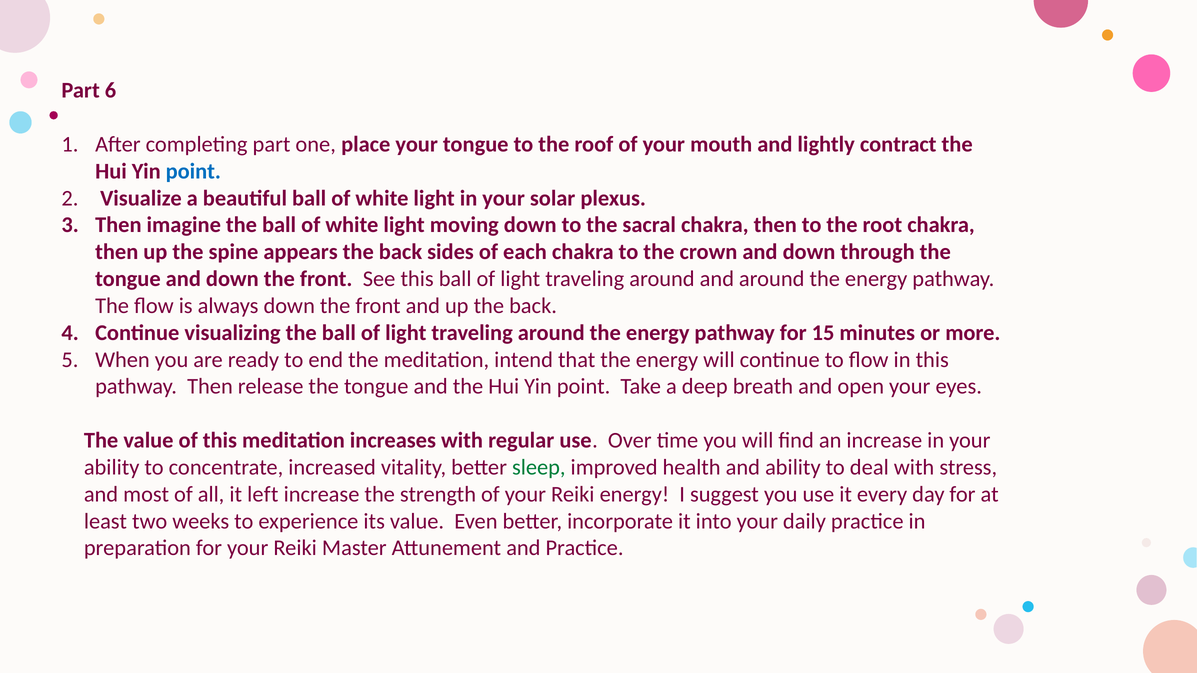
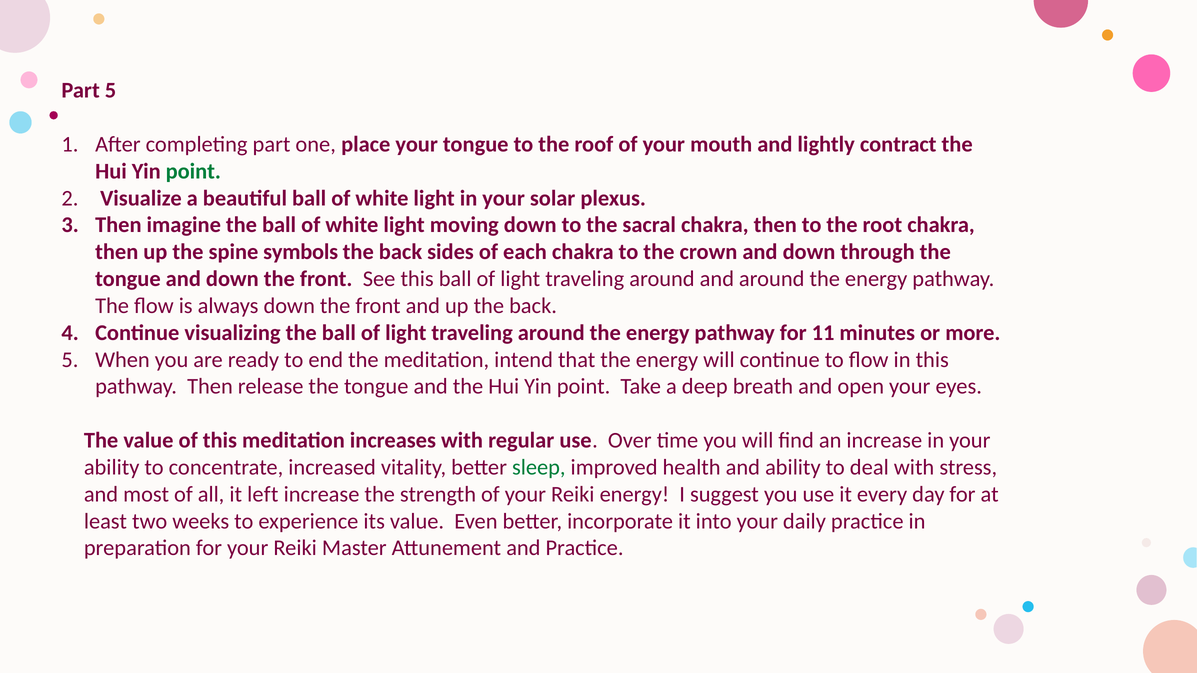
Part 6: 6 -> 5
point at (193, 171) colour: blue -> green
appears: appears -> symbols
15: 15 -> 11
